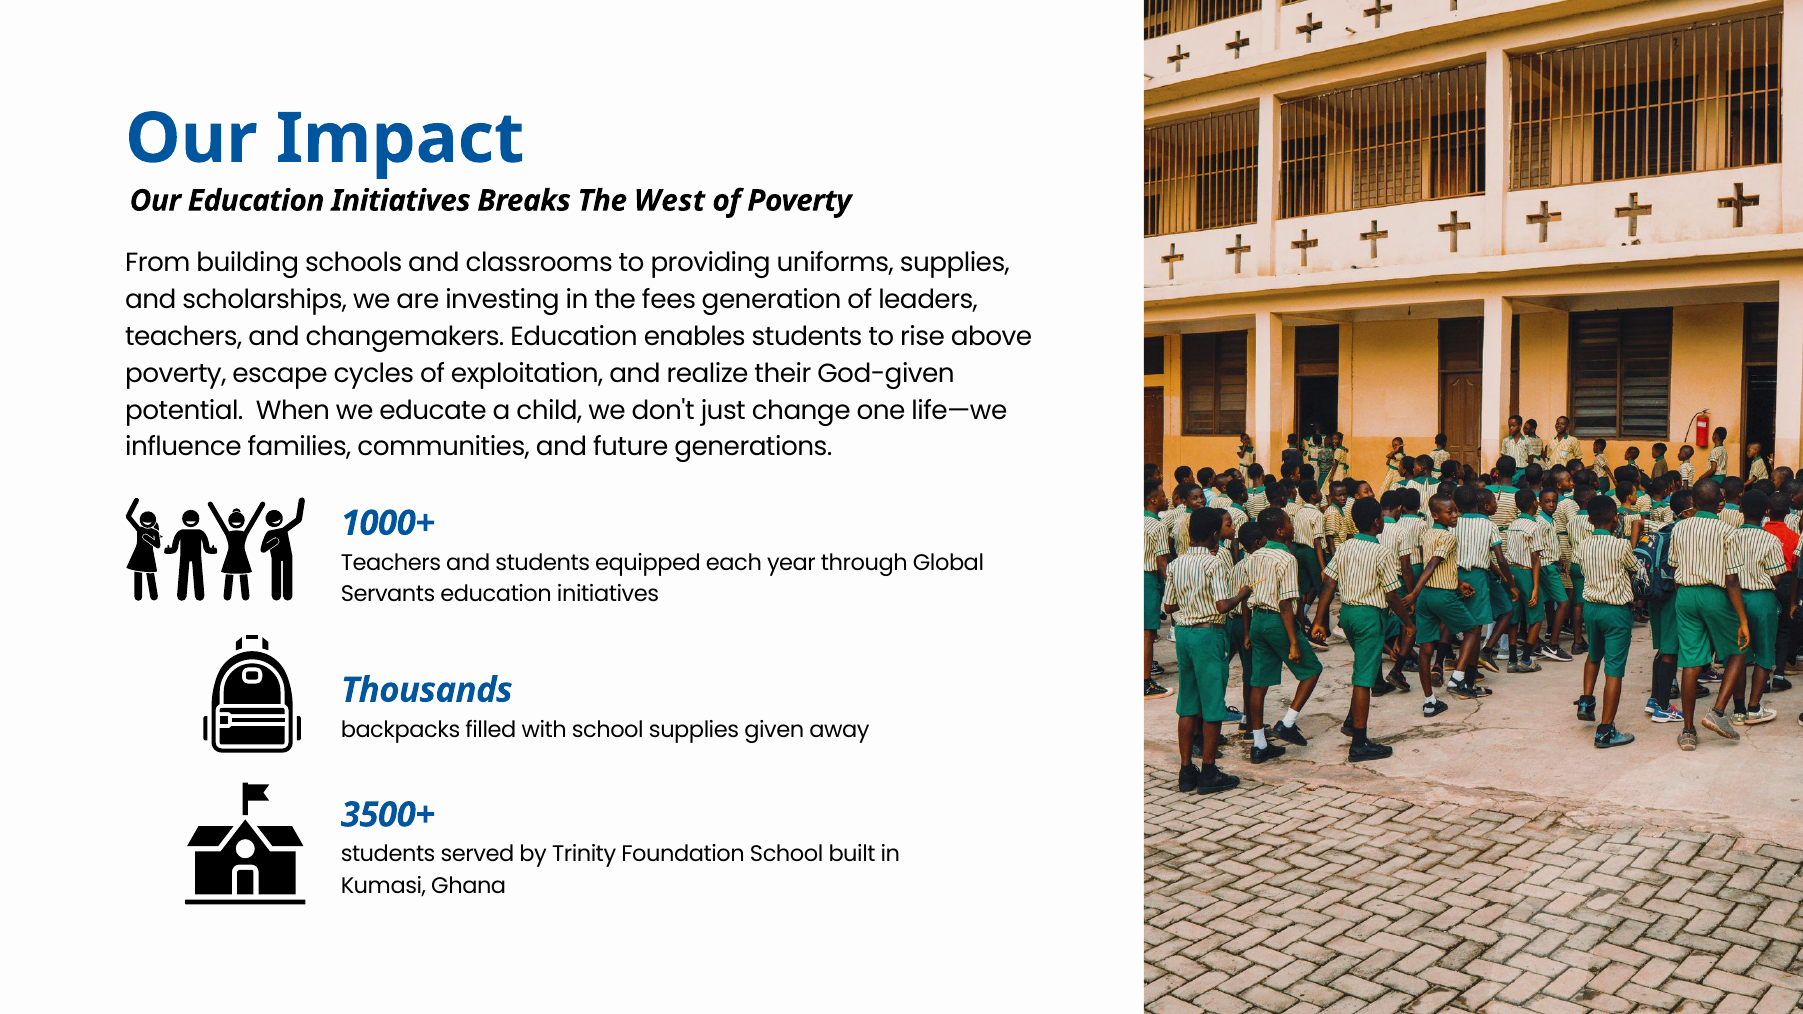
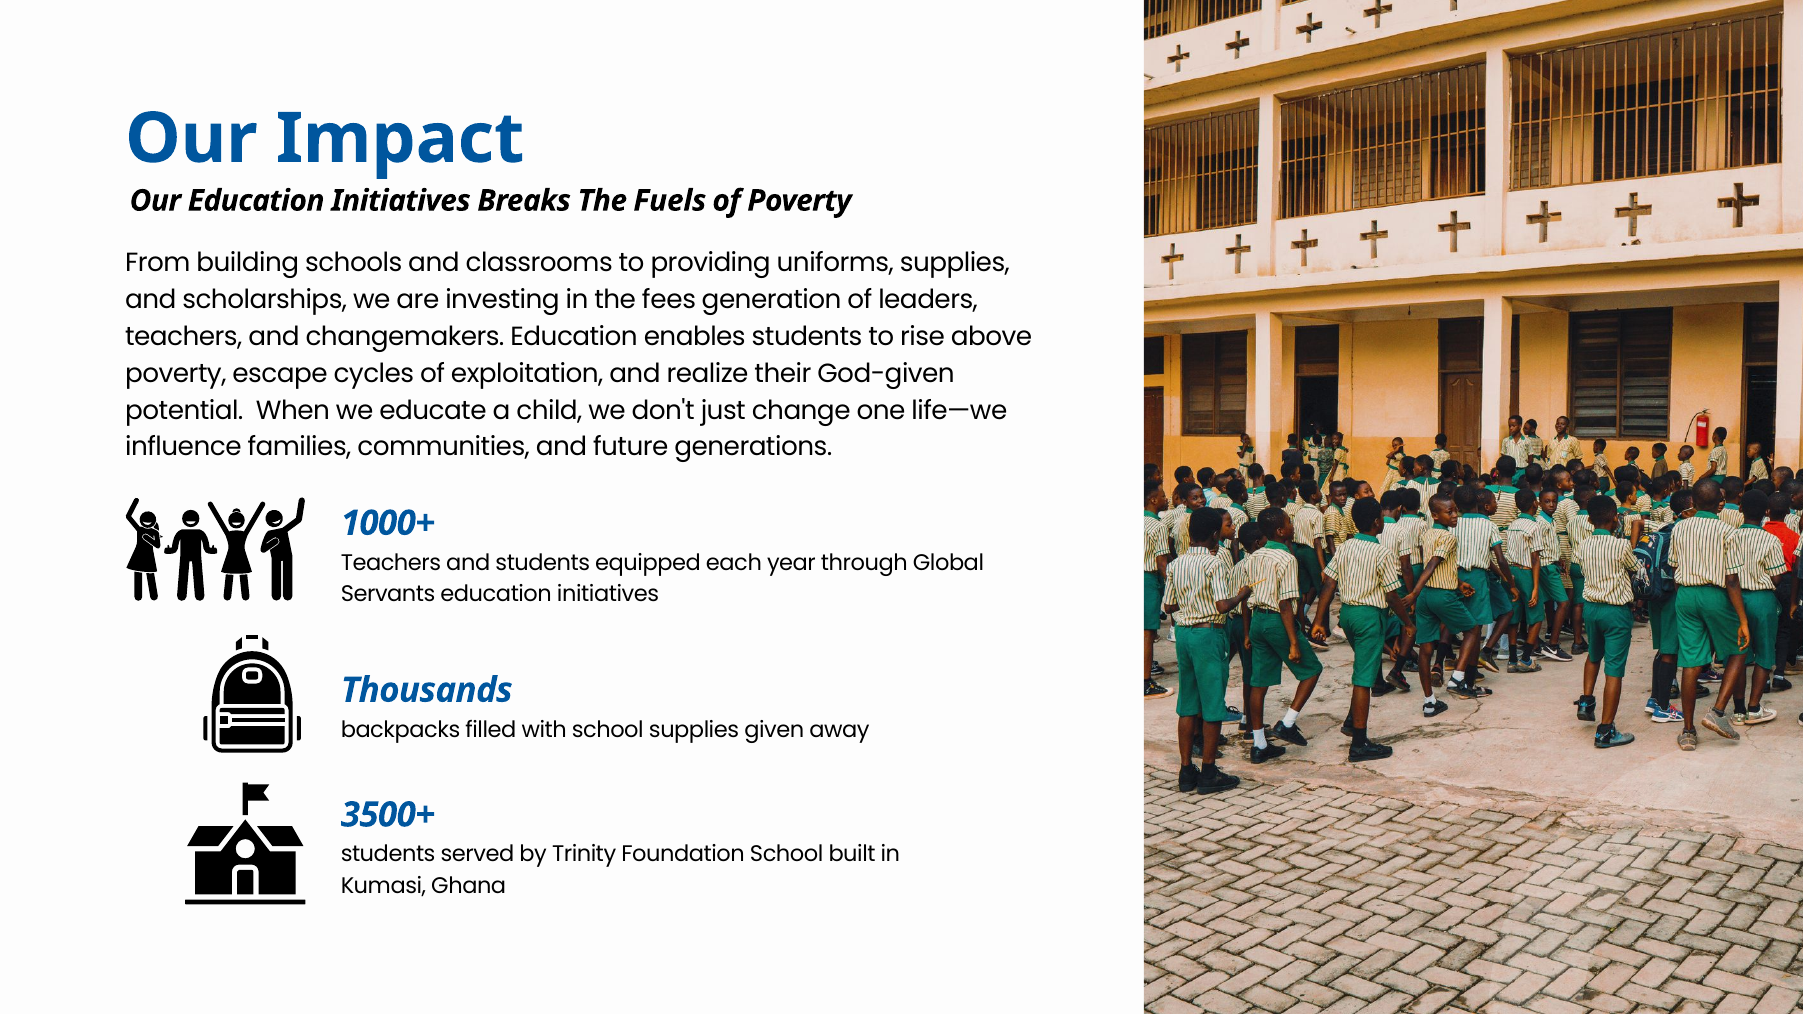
West: West -> Fuels
